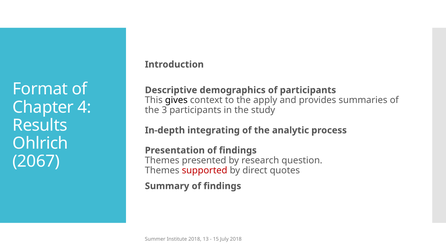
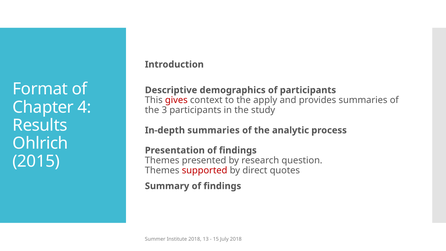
gives colour: black -> red
In-depth integrating: integrating -> summaries
2067: 2067 -> 2015
